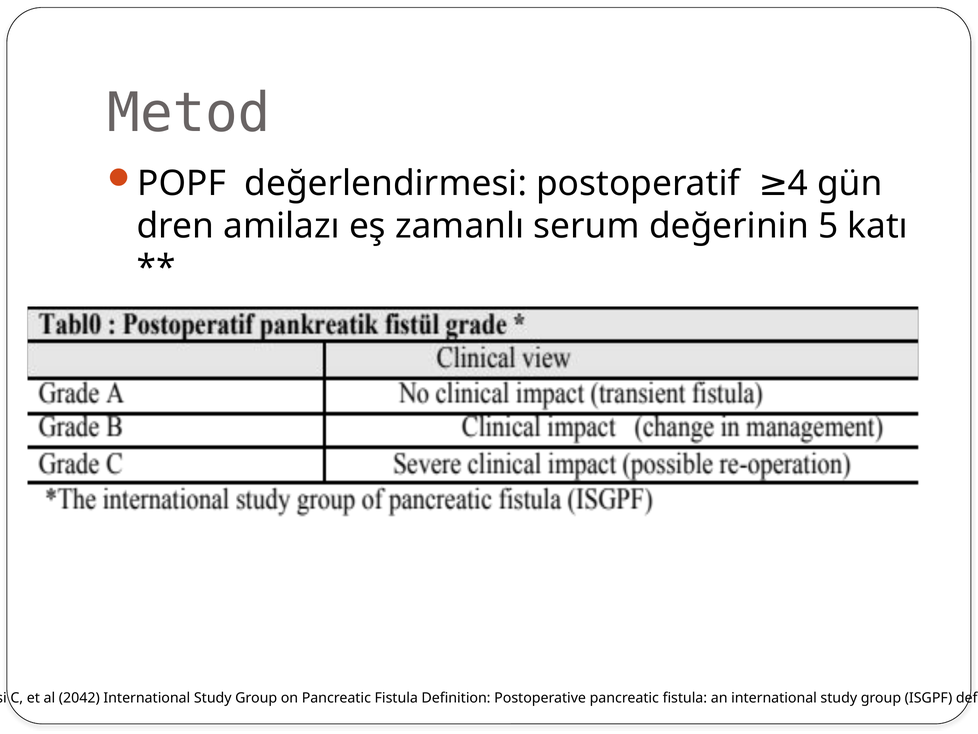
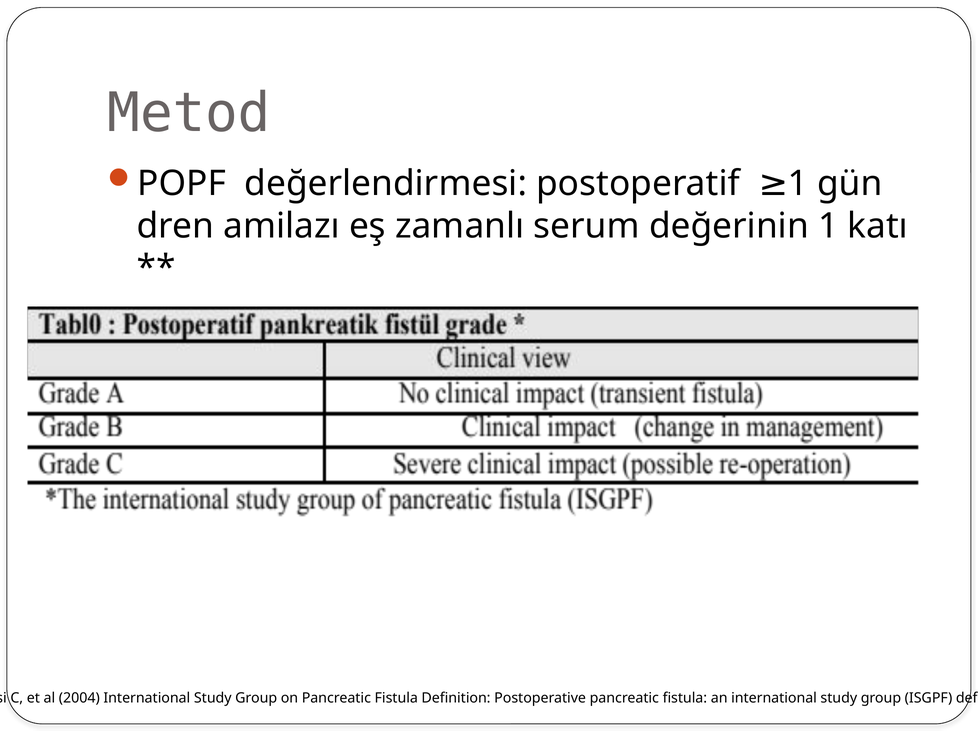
postoperatif 4: 4 -> 1
değerinin 5: 5 -> 1
2042: 2042 -> 2004
